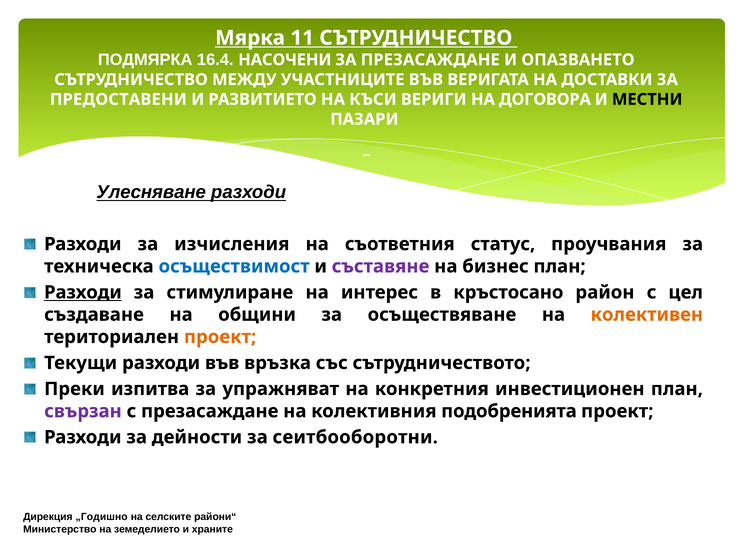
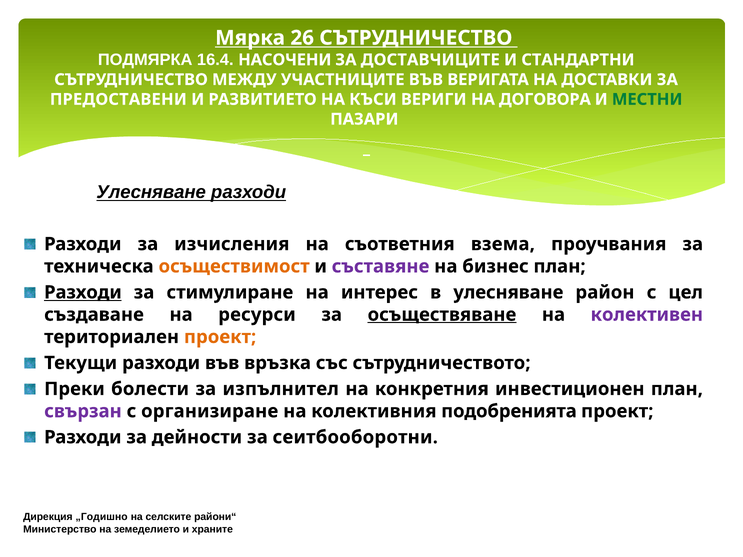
11: 11 -> 26
ЗА ПРЕЗАСАЖДАНЕ: ПРЕЗАСАЖДАНЕ -> ДОСТАВЧИЦИТЕ
ОПАЗВАНЕТО: ОПАЗВАНЕТО -> СТАНДАРТНИ
МЕСТНИ colour: black -> green
статус: статус -> взема
осъществимост colour: blue -> orange
в кръстосано: кръстосано -> улесняване
общини: общини -> ресурси
осъществяване underline: none -> present
колективен colour: orange -> purple
изпитва: изпитва -> болести
упражняват: упражняват -> изпълнител
с презасаждане: презасаждане -> организиране
